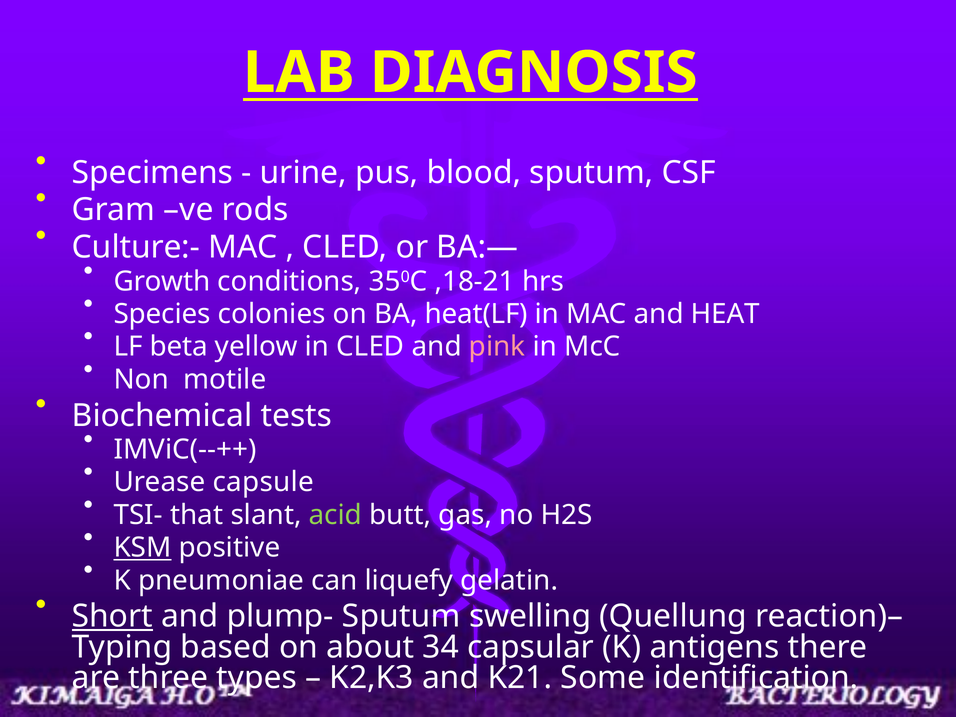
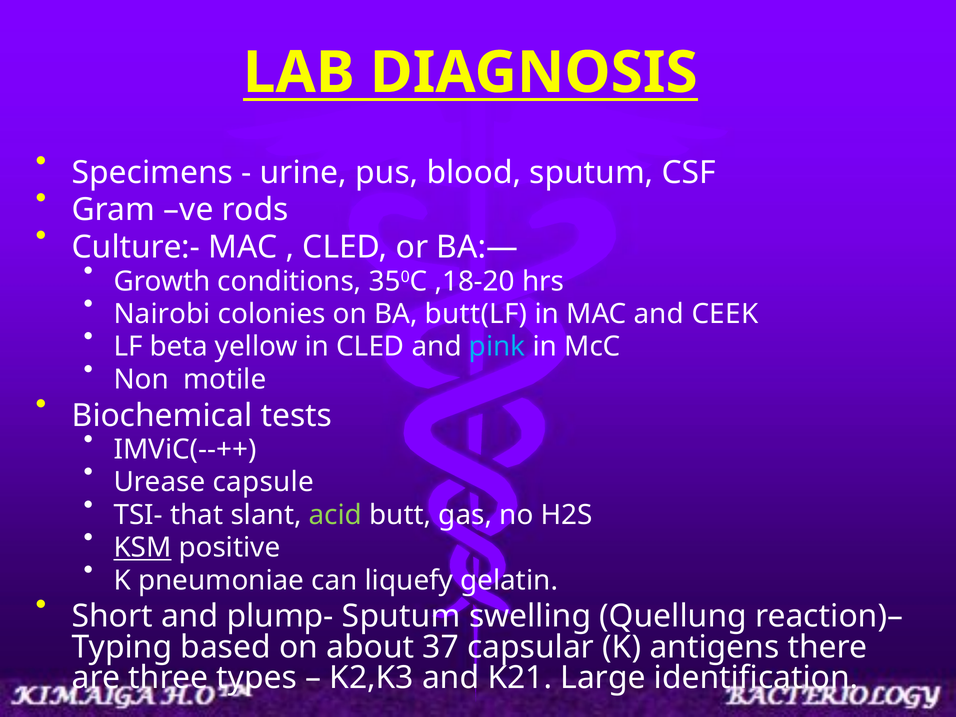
,18-21: ,18-21 -> ,18-20
Species: Species -> Nairobi
heat(LF: heat(LF -> butt(LF
HEAT: HEAT -> CEEK
pink colour: pink -> light blue
Short underline: present -> none
34: 34 -> 37
Some: Some -> Large
